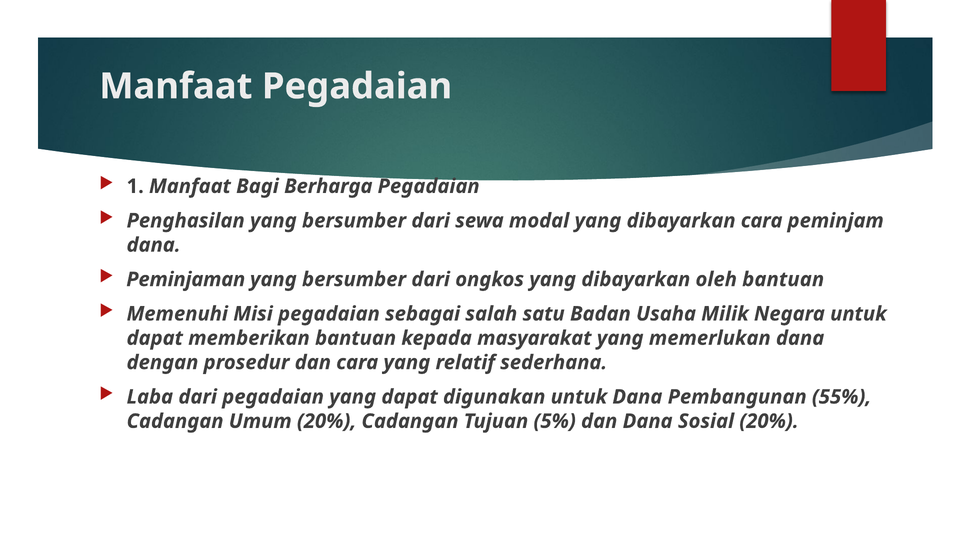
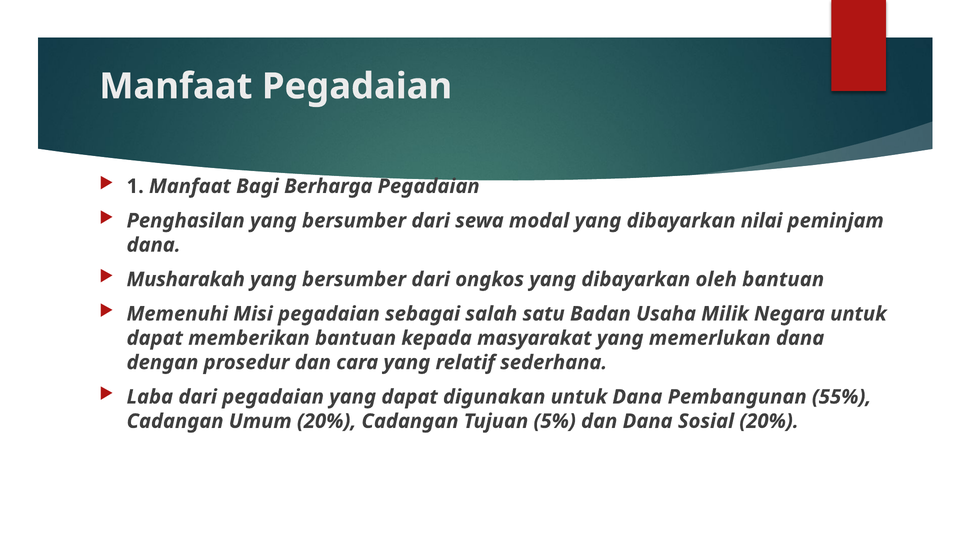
dibayarkan cara: cara -> nilai
Peminjaman: Peminjaman -> Musharakah
